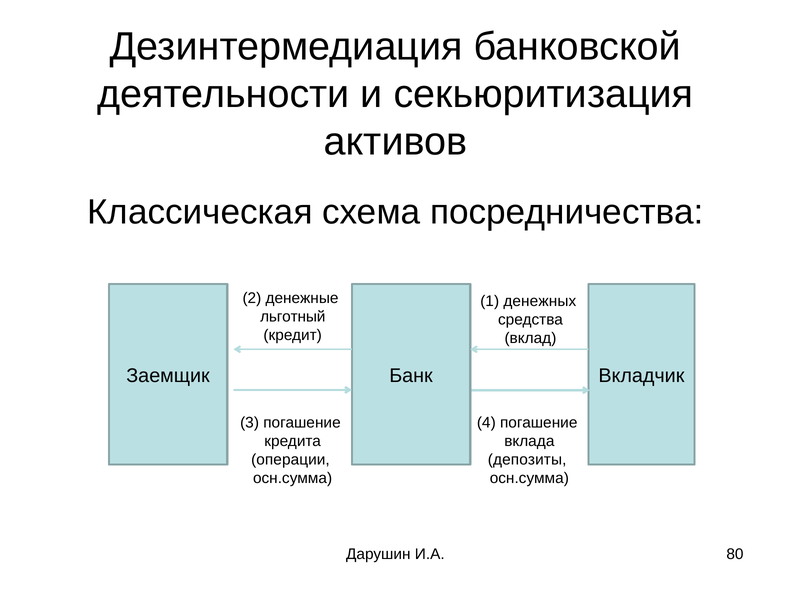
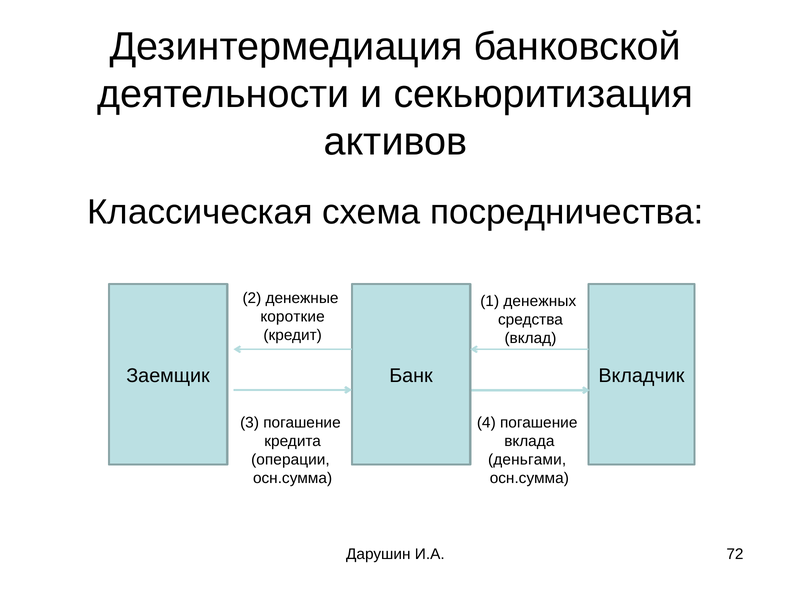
льготный: льготный -> короткие
депозиты: депозиты -> деньгами
80: 80 -> 72
